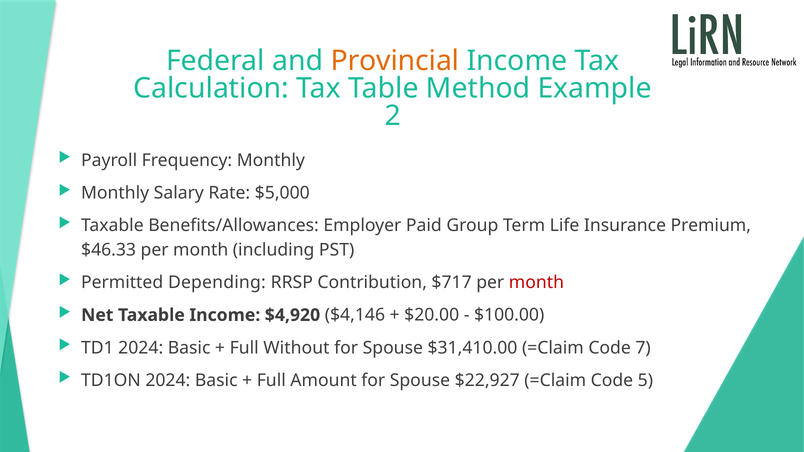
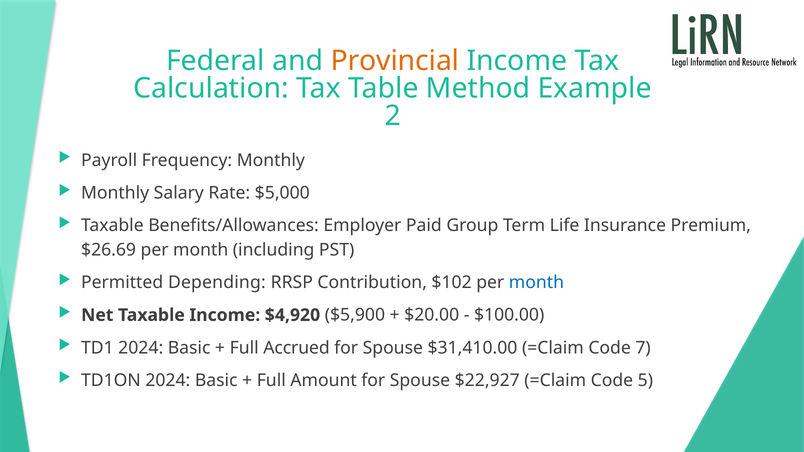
$46.33: $46.33 -> $26.69
$717: $717 -> $102
month at (536, 283) colour: red -> blue
$4,146: $4,146 -> $5,900
Without: Without -> Accrued
